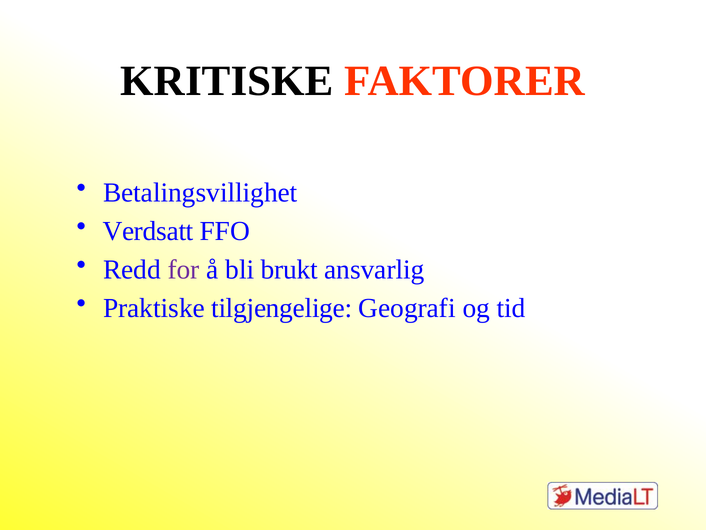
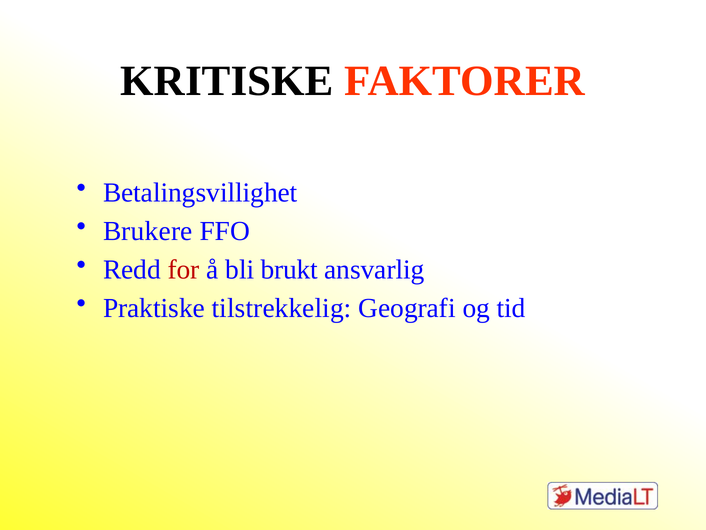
Verdsatt: Verdsatt -> Brukere
for colour: purple -> red
tilgjengelige: tilgjengelige -> tilstrekkelig
